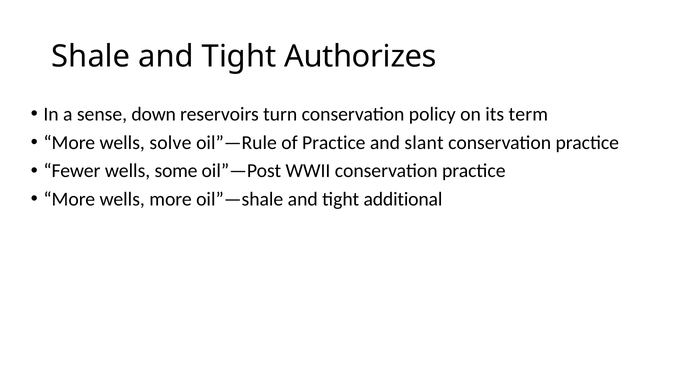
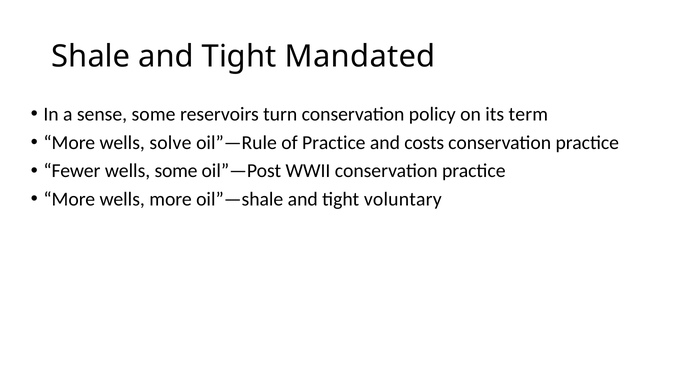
Authorizes: Authorizes -> Mandated
sense down: down -> some
slant: slant -> costs
additional: additional -> voluntary
